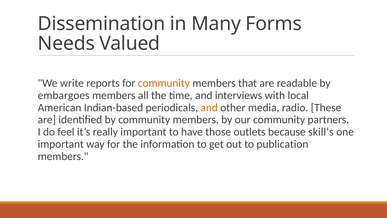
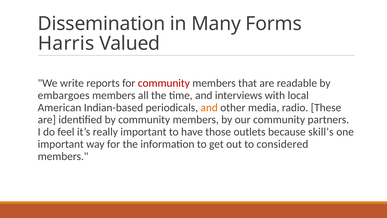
Needs: Needs -> Harris
community at (164, 83) colour: orange -> red
publication: publication -> considered
